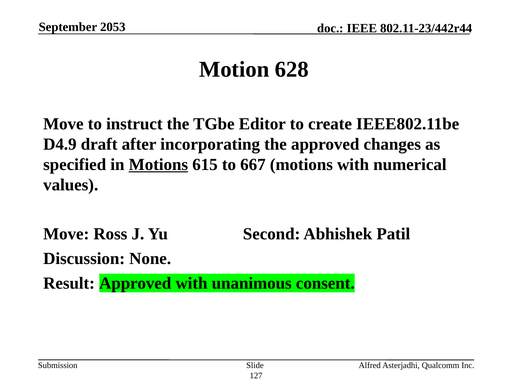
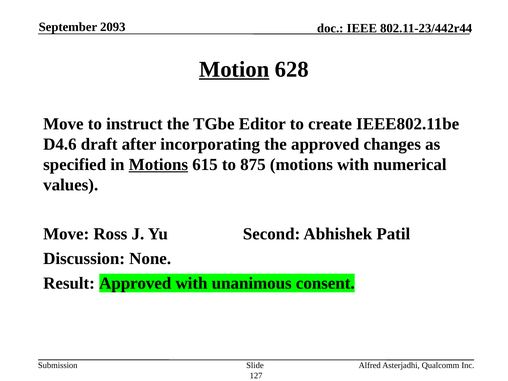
2053: 2053 -> 2093
Motion underline: none -> present
D4.9: D4.9 -> D4.6
667: 667 -> 875
